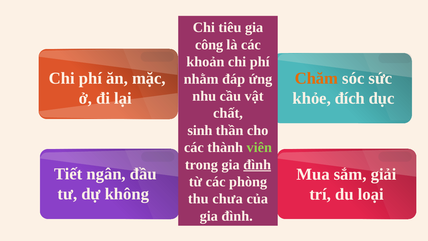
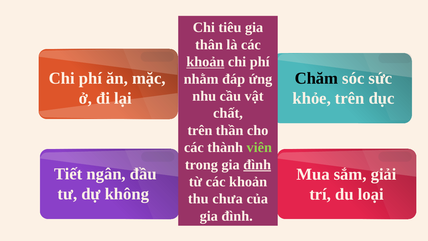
công: công -> thân
khoản at (205, 62) underline: none -> present
Chăm colour: orange -> black
khỏe đích: đích -> trên
sinh at (200, 130): sinh -> trên
từ các phòng: phòng -> khoản
